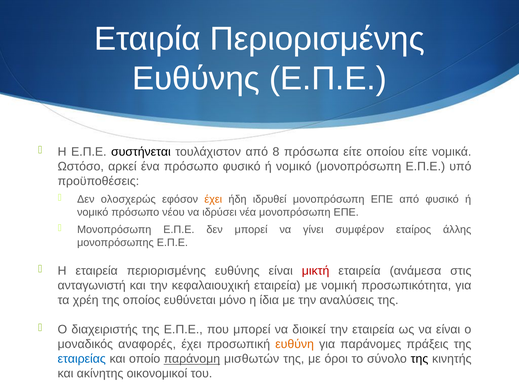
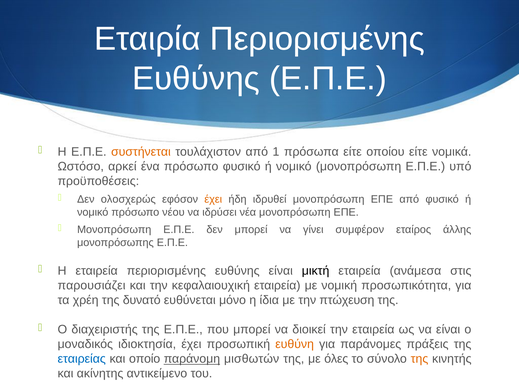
συστήνεται colour: black -> orange
8: 8 -> 1
μικτή colour: red -> black
ανταγωνιστή: ανταγωνιστή -> παρουσιάζει
οποίος: οποίος -> δυνατό
αναλύσεις: αναλύσεις -> πτώχευση
αναφορές: αναφορές -> ιδιοκτησία
όροι: όροι -> όλες
της at (419, 359) colour: black -> orange
οικονομικοί: οικονομικοί -> αντικείμενο
